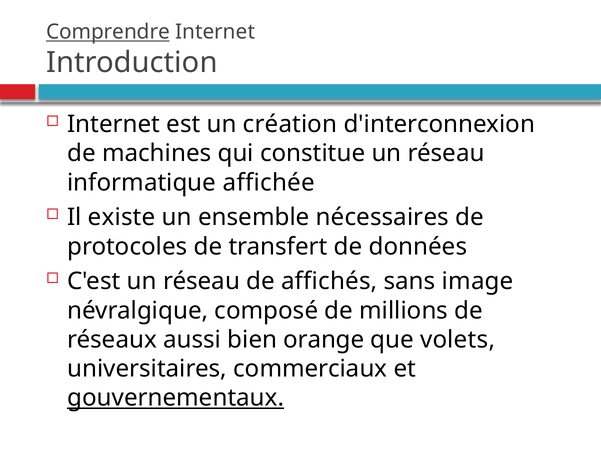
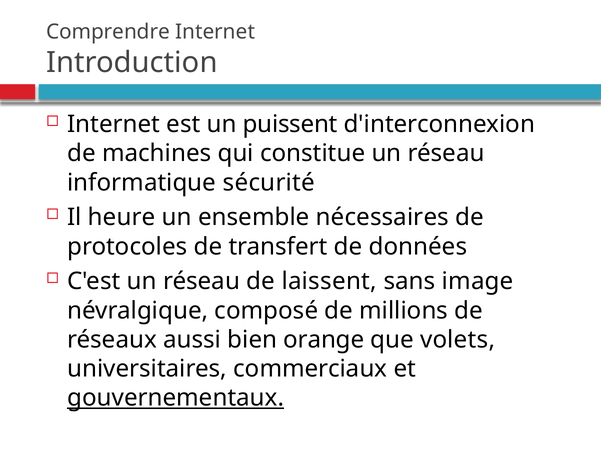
Comprendre underline: present -> none
création: création -> puissent
affichée: affichée -> sécurité
existe: existe -> heure
affichés: affichés -> laissent
